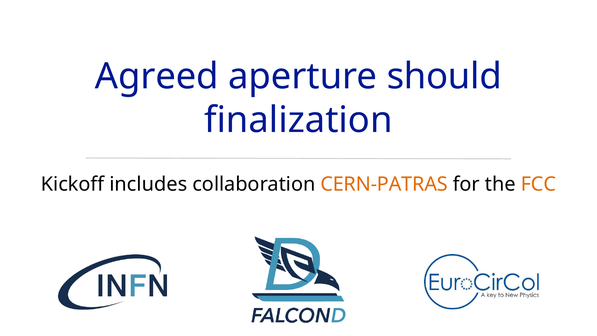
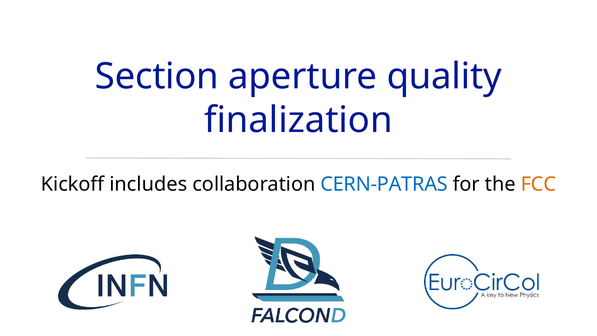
Agreed: Agreed -> Section
should: should -> quality
CERN-PATRAS colour: orange -> blue
